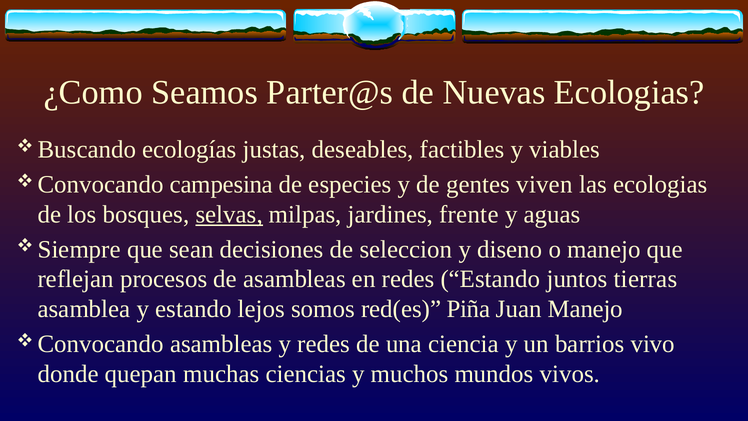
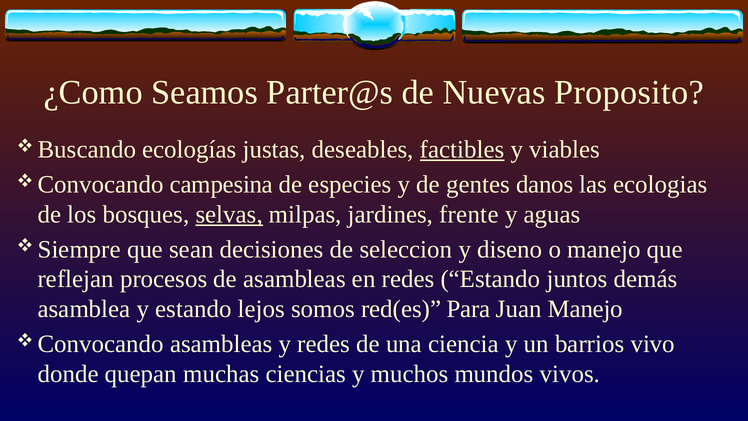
Nuevas Ecologias: Ecologias -> Proposito
factibles underline: none -> present
viven: viven -> danos
tierras: tierras -> demás
Piña: Piña -> Para
